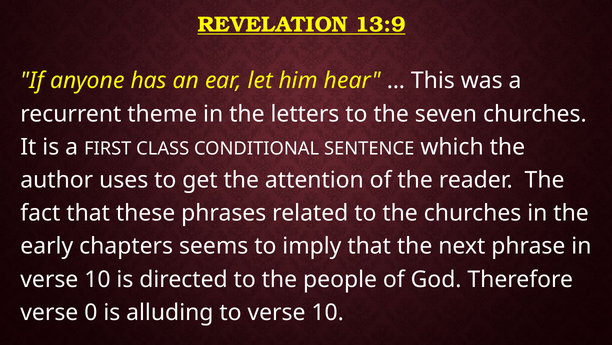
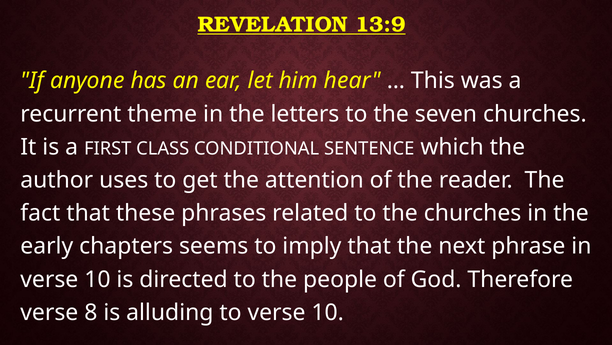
0: 0 -> 8
